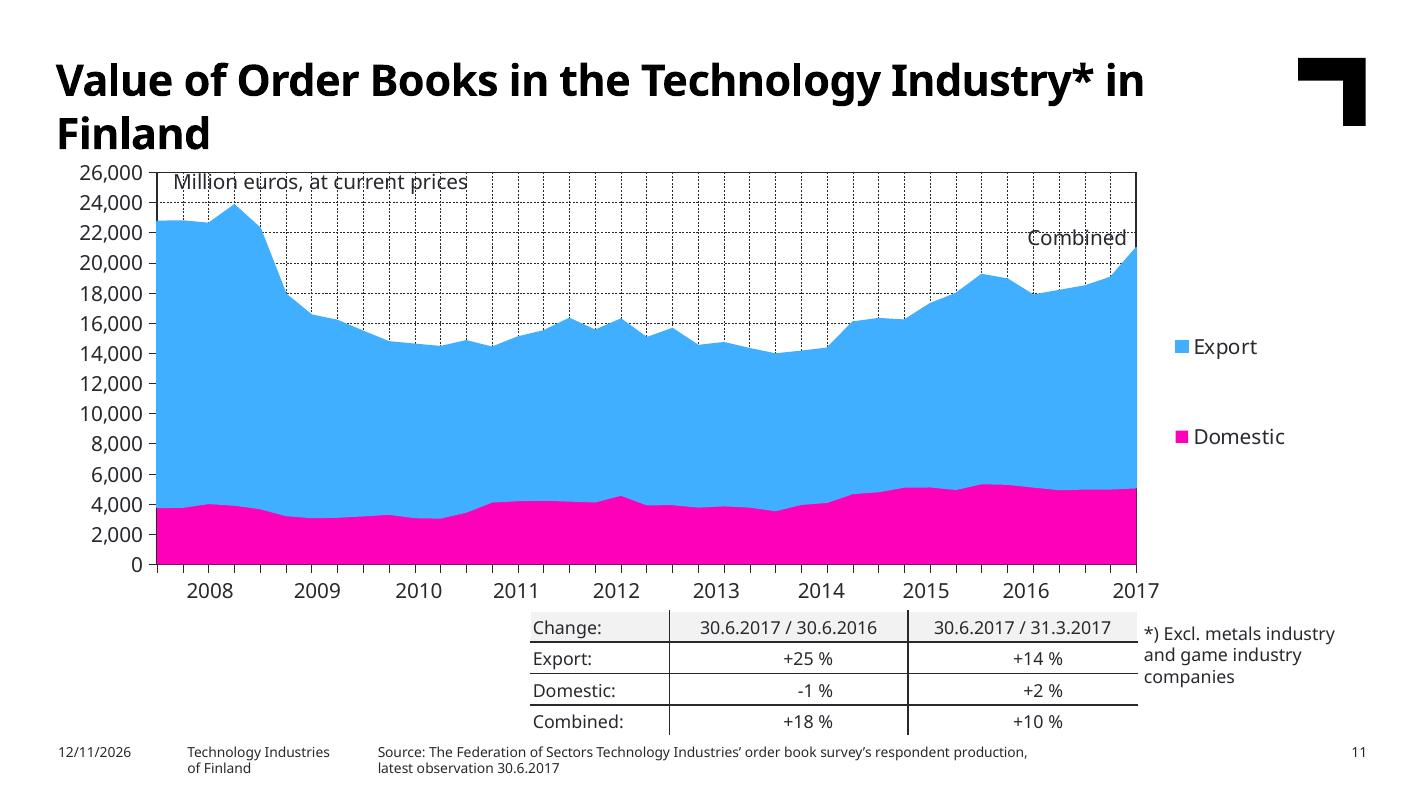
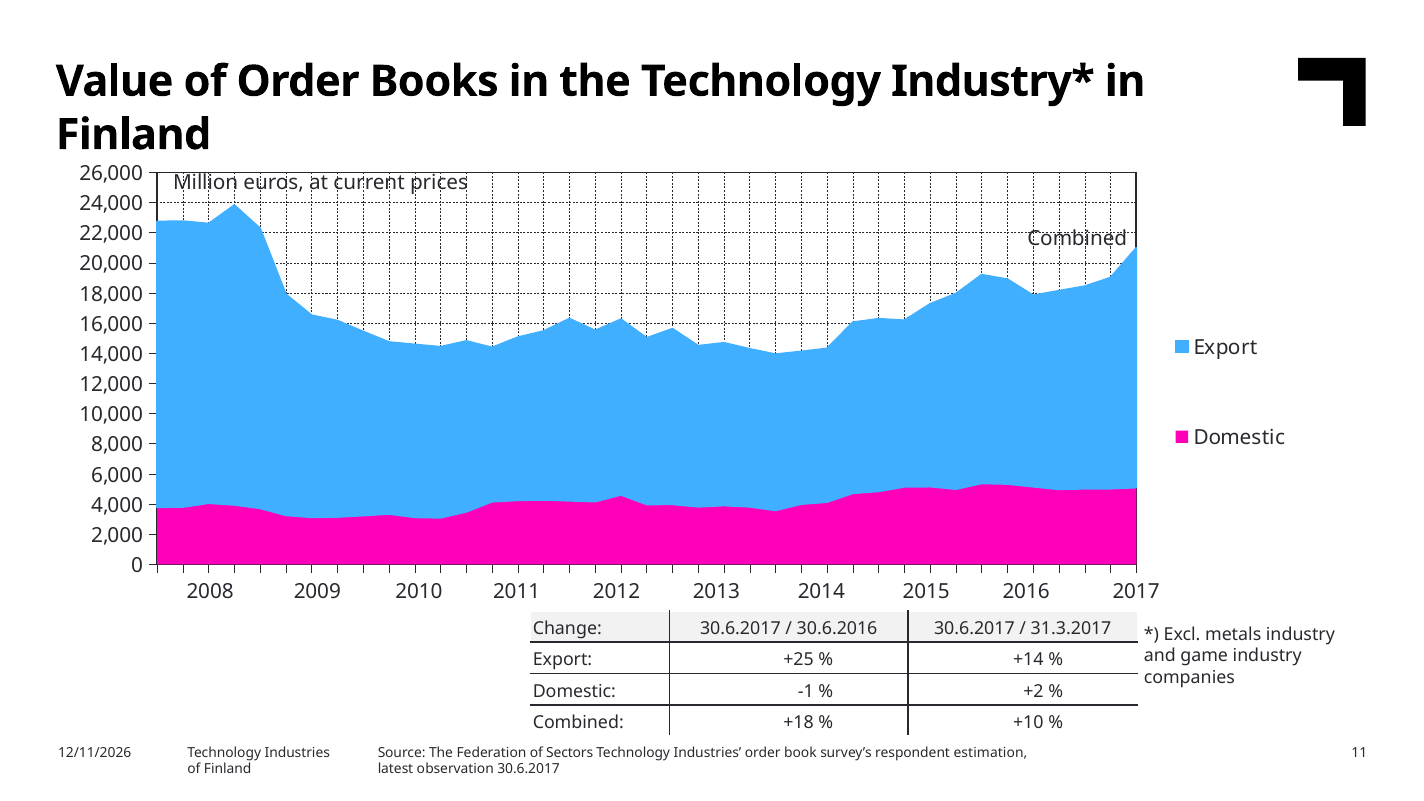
production: production -> estimation
